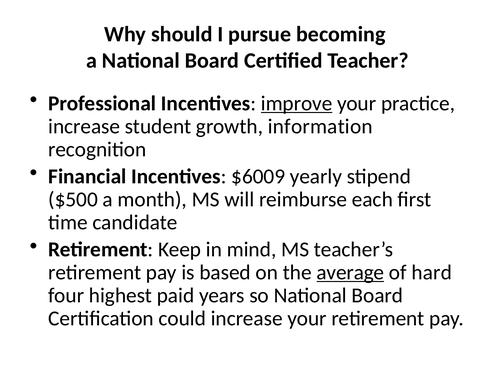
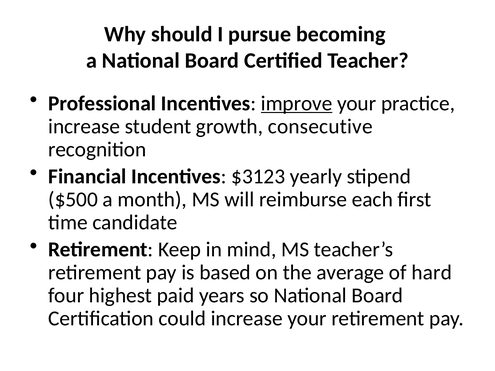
information: information -> consecutive
$6009: $6009 -> $3123
average underline: present -> none
